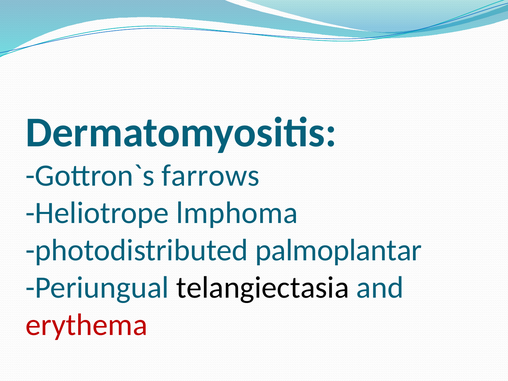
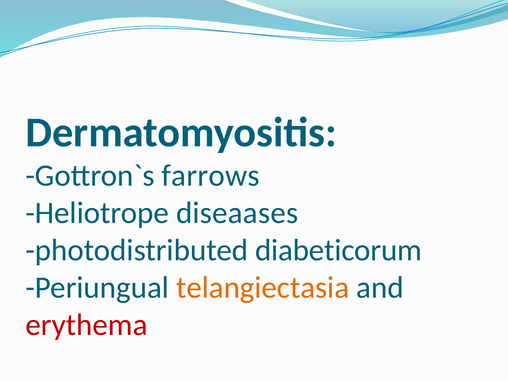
lmphoma: lmphoma -> diseaases
palmoplantar: palmoplantar -> diabeticorum
telangiectasia colour: black -> orange
